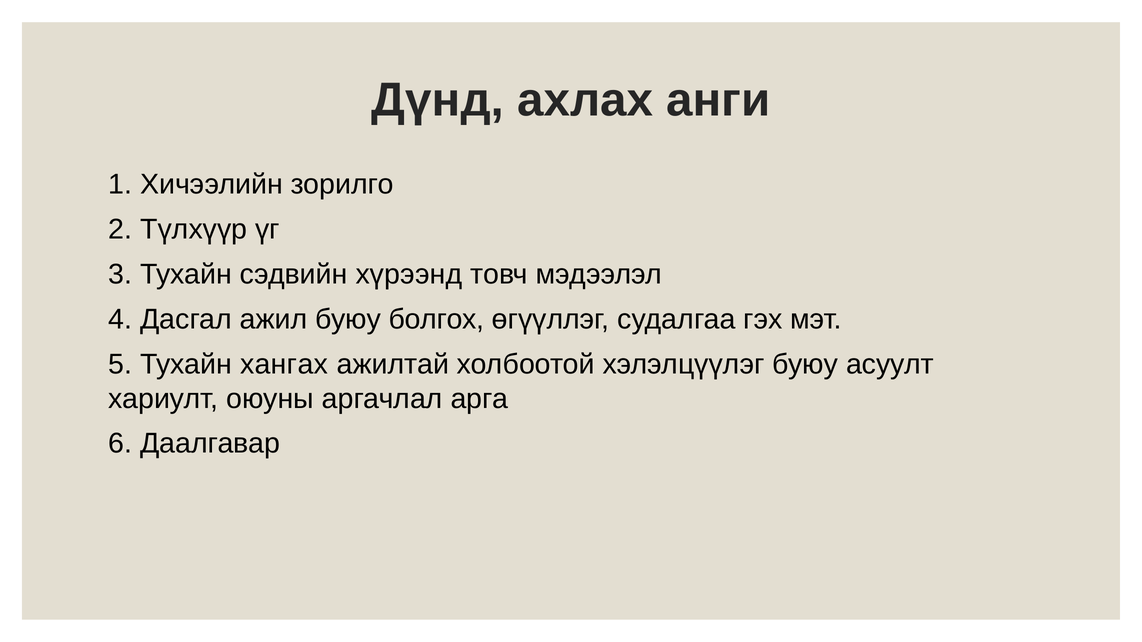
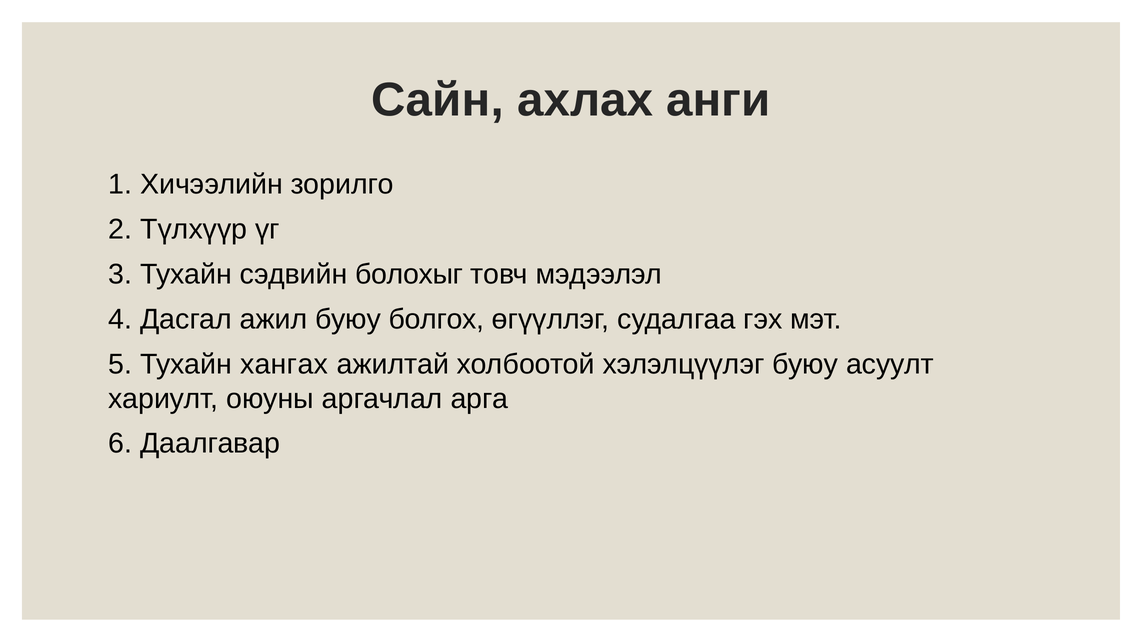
Дүнд: Дүнд -> Сайн
хүрээнд: хүрээнд -> болохыг
